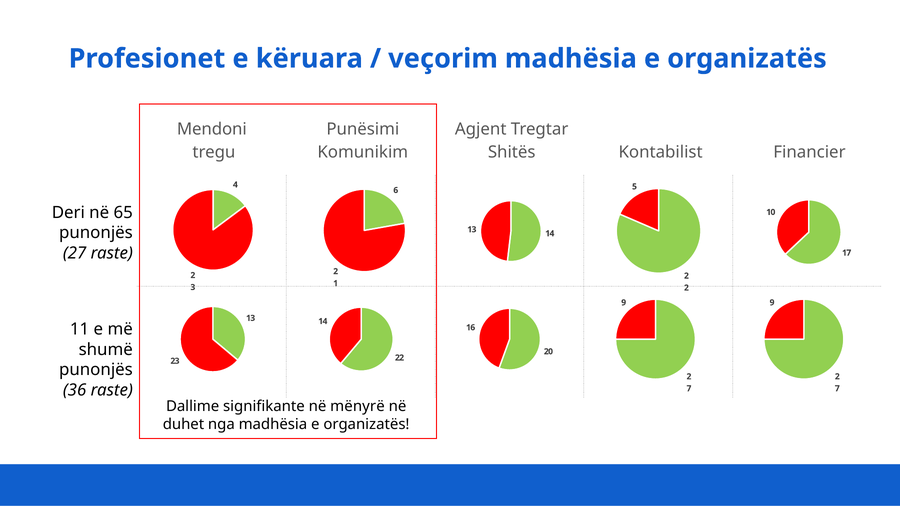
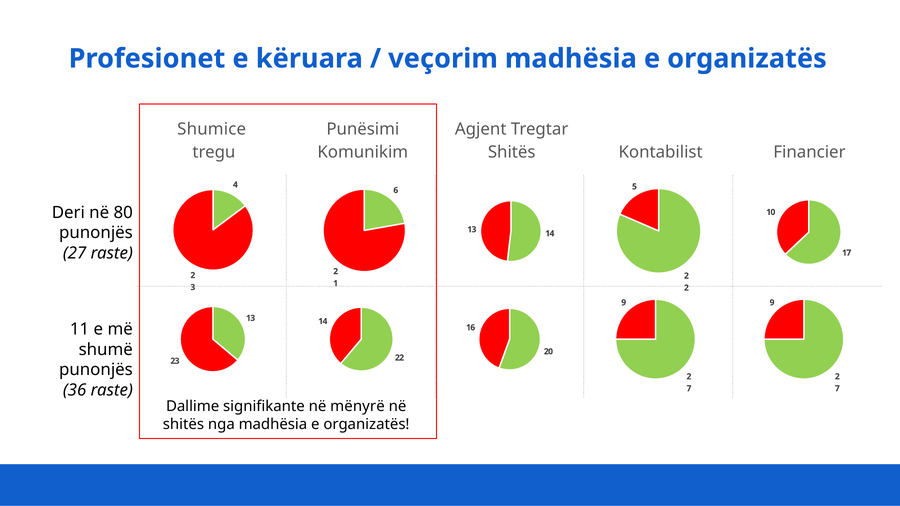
Mendoni: Mendoni -> Shumice
65: 65 -> 80
duhet at (183, 425): duhet -> shitës
